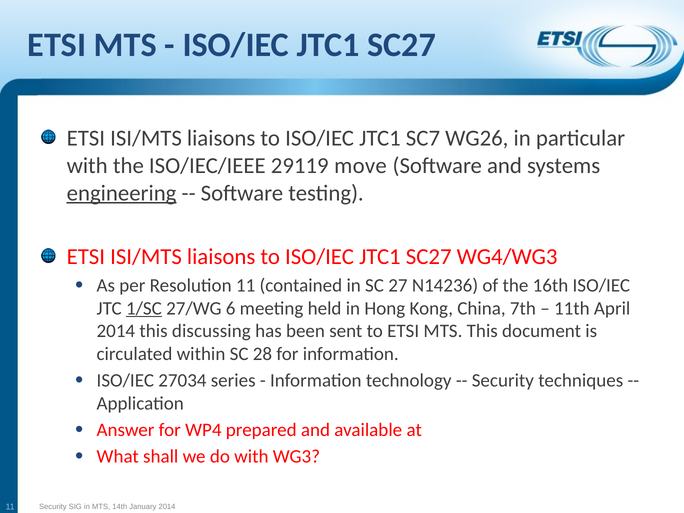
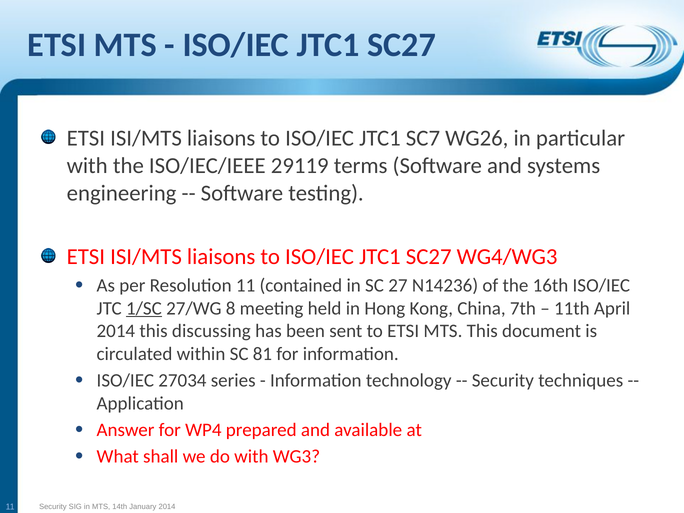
move: move -> terms
engineering underline: present -> none
6: 6 -> 8
28: 28 -> 81
